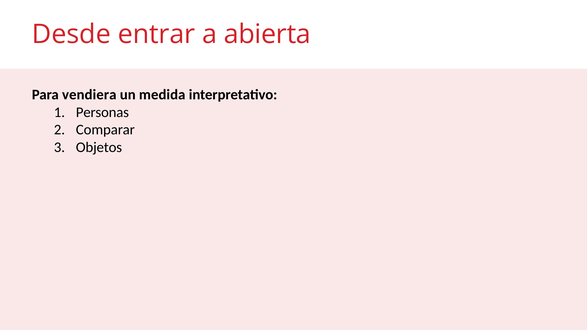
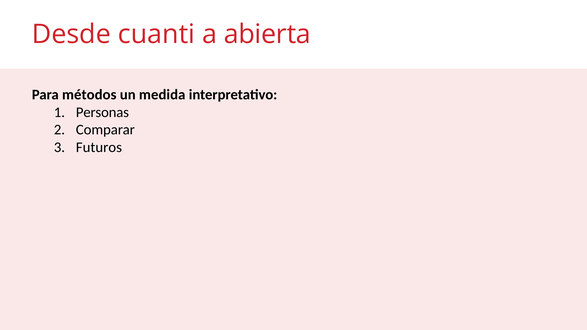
entrar: entrar -> cuanti
vendiera: vendiera -> métodos
Objetos: Objetos -> Futuros
